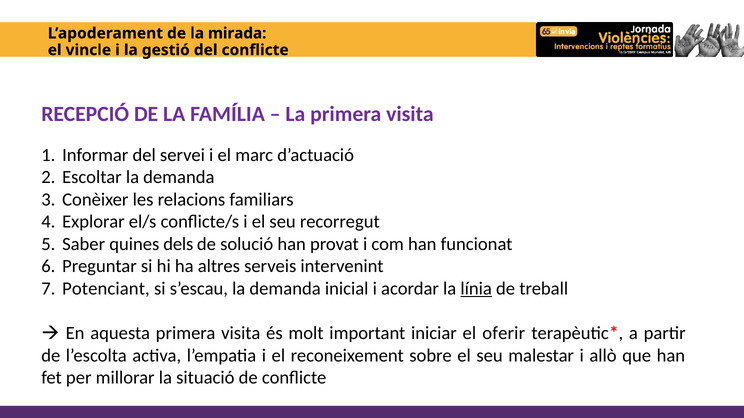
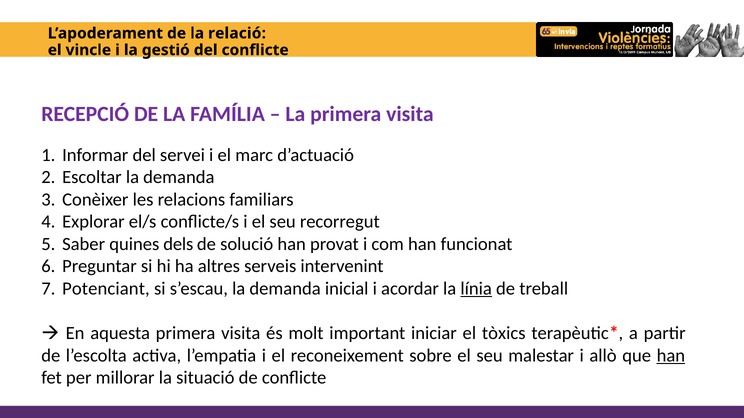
mirada: mirada -> relació
oferir: oferir -> tòxics
han at (671, 356) underline: none -> present
